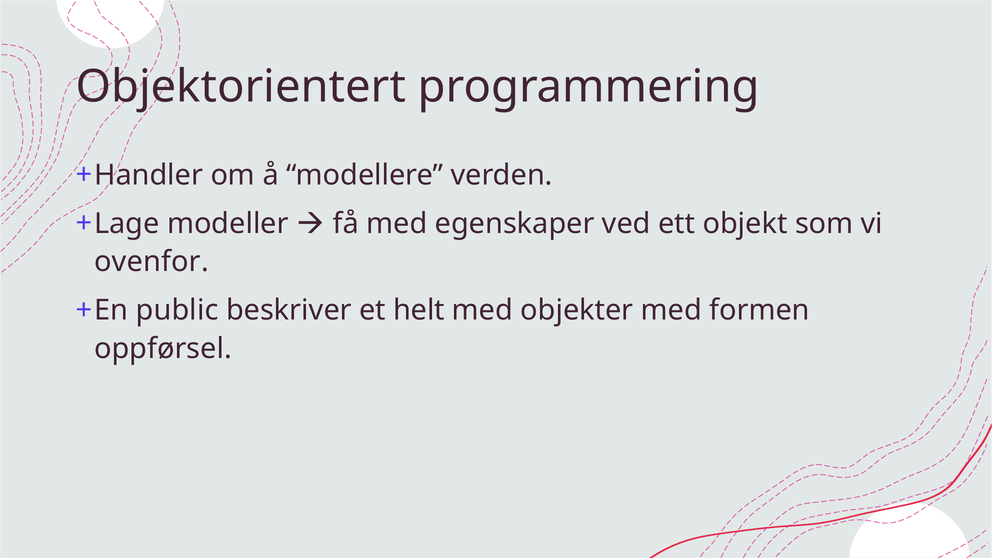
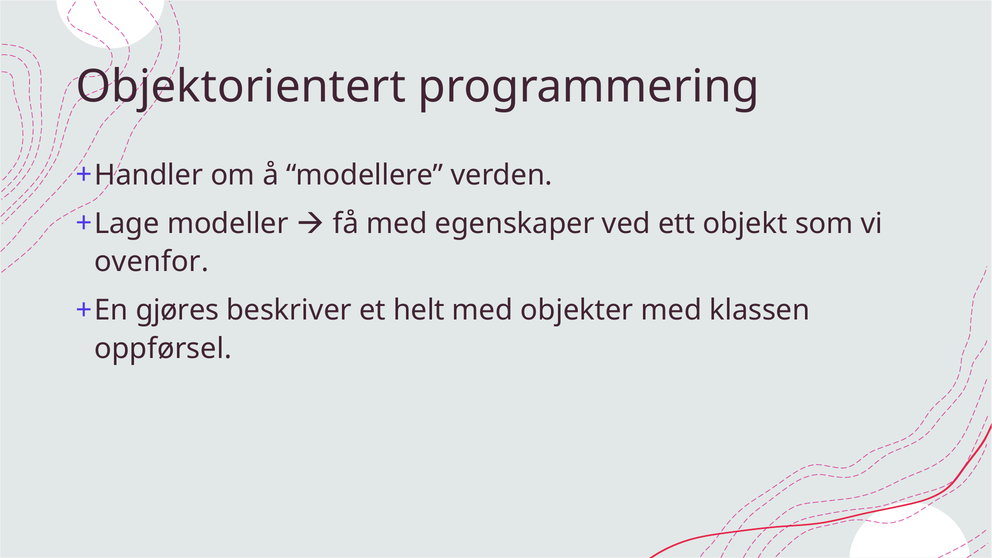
public: public -> gjøres
formen: formen -> klassen
